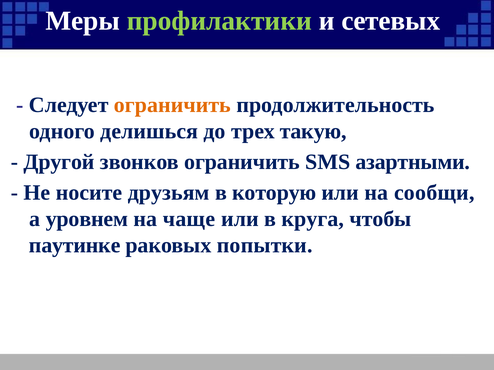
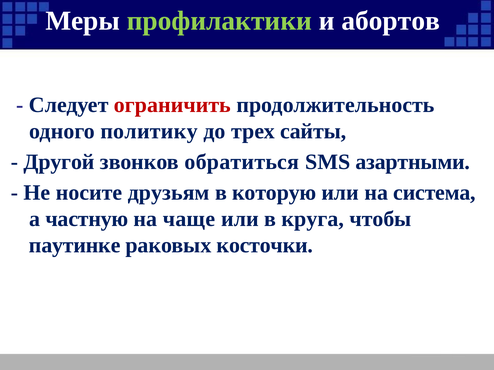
сетевых: сетевых -> абортов
ограничить at (172, 105) colour: orange -> red
делишься: делишься -> политику
такую: такую -> сайты
звонков ограничить: ограничить -> обратиться
сообщи: сообщи -> система
уровнем: уровнем -> частную
попытки: попытки -> косточки
